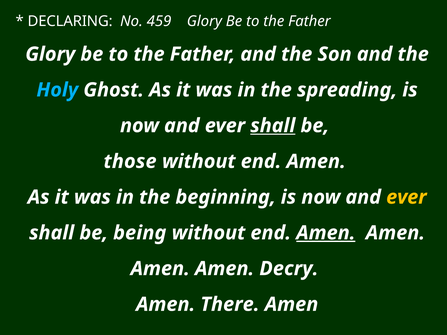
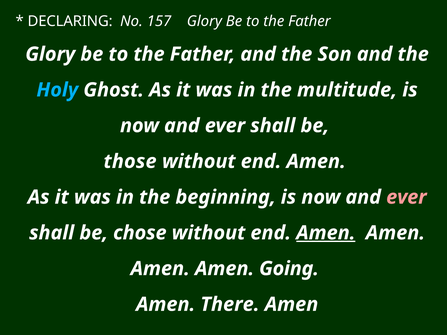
459: 459 -> 157
spreading: spreading -> multitude
shall at (273, 126) underline: present -> none
ever at (406, 197) colour: yellow -> pink
being: being -> chose
Decry: Decry -> Going
